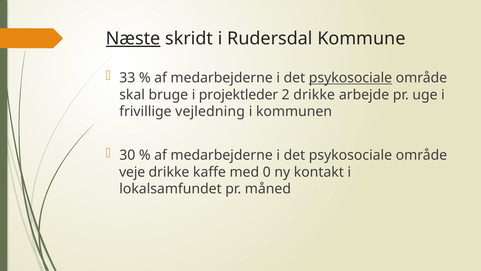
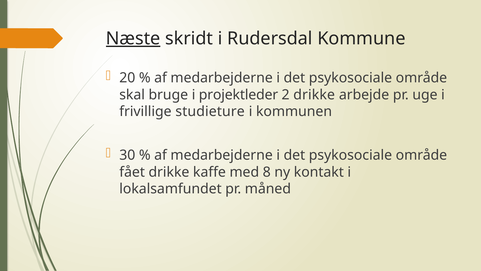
33: 33 -> 20
psykosociale at (350, 78) underline: present -> none
vejledning: vejledning -> studieture
veje: veje -> fået
0: 0 -> 8
